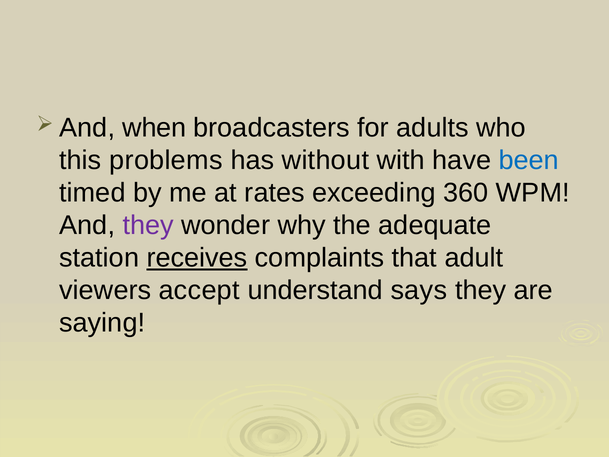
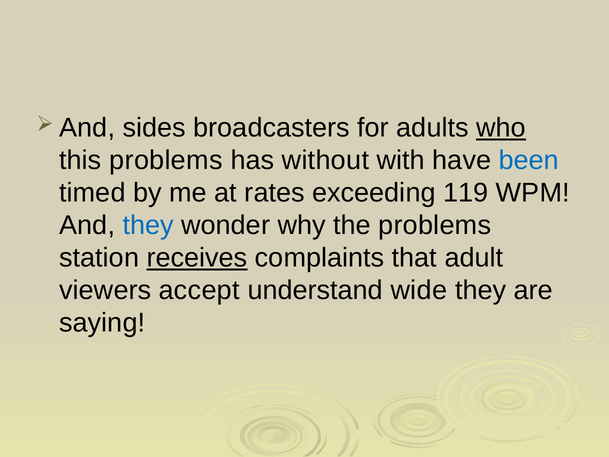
when: when -> sides
who underline: none -> present
360: 360 -> 119
they at (148, 225) colour: purple -> blue
the adequate: adequate -> problems
says: says -> wide
